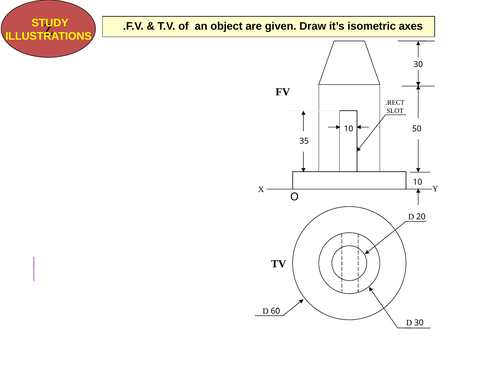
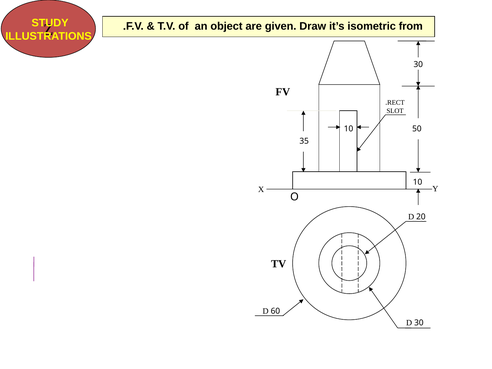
axes: axes -> from
